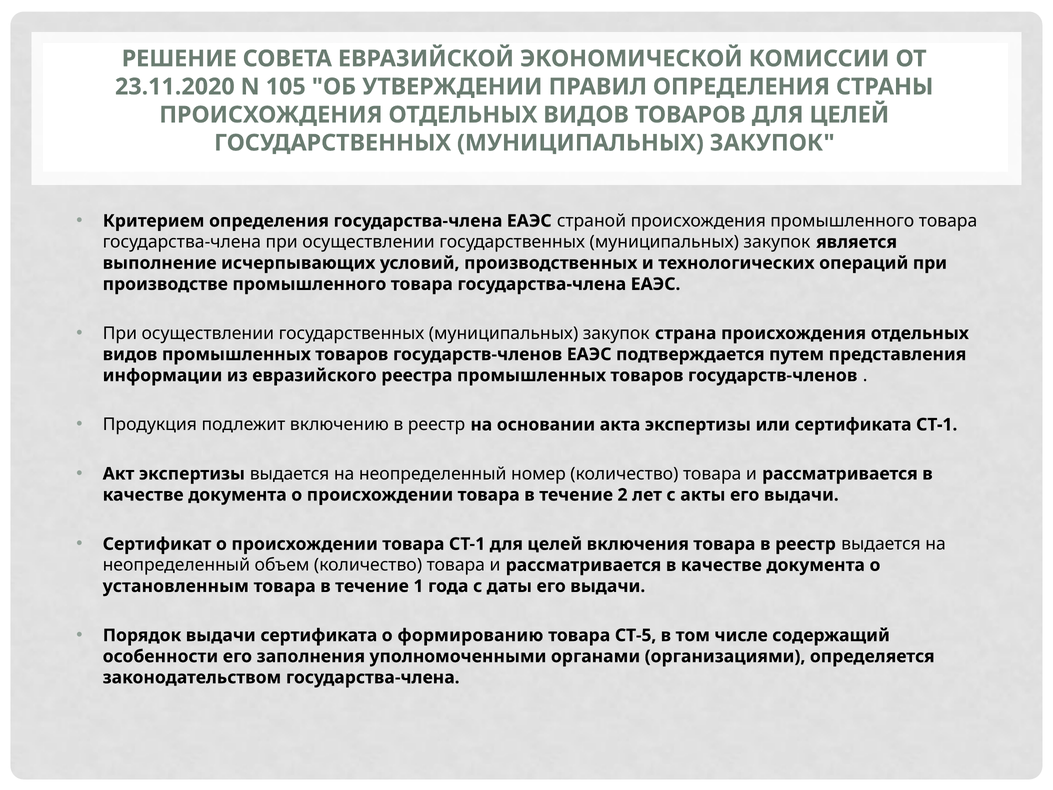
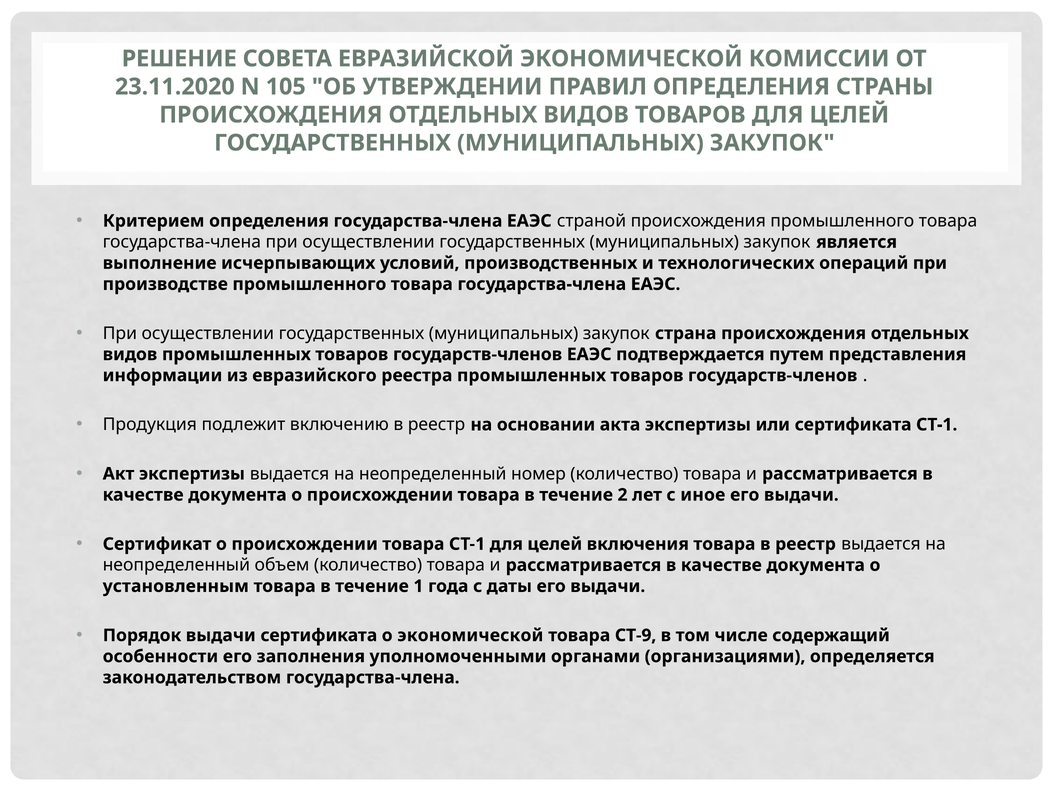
акты: акты -> иное
о формированию: формированию -> экономической
СТ-5: СТ-5 -> СТ-9
